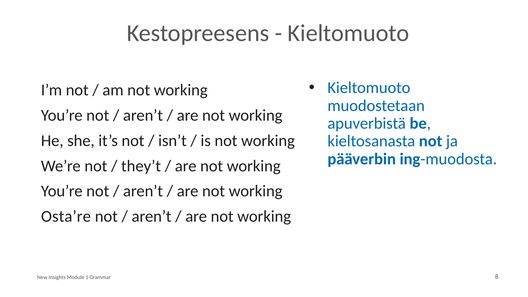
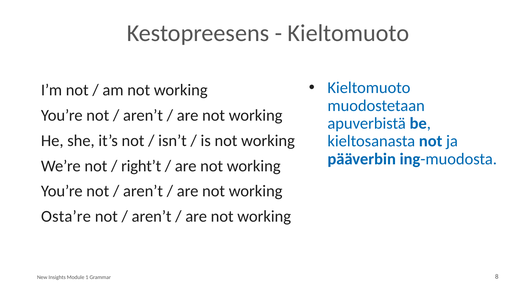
they’t: they’t -> right’t
